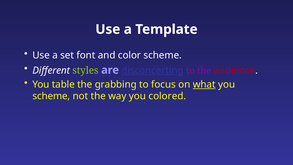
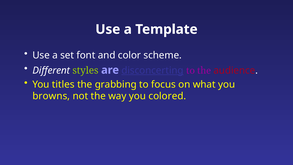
table: table -> titles
what underline: present -> none
scheme at (51, 96): scheme -> browns
